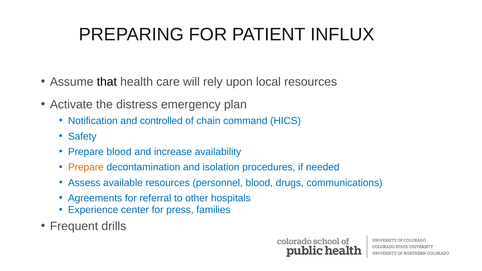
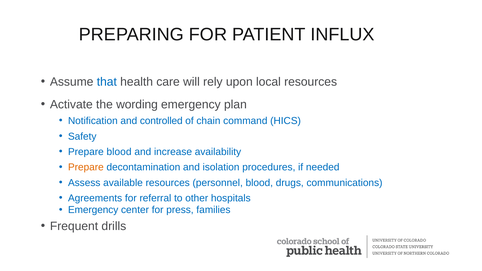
that colour: black -> blue
distress: distress -> wording
Experience at (93, 210): Experience -> Emergency
